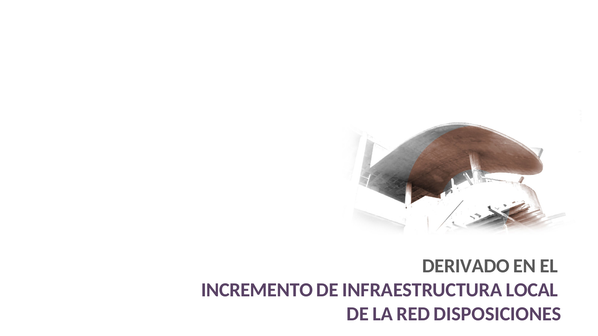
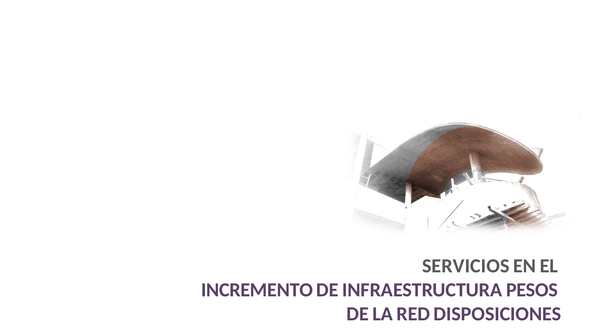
DERIVADO: DERIVADO -> SERVICIOS
LOCAL: LOCAL -> PESOS
